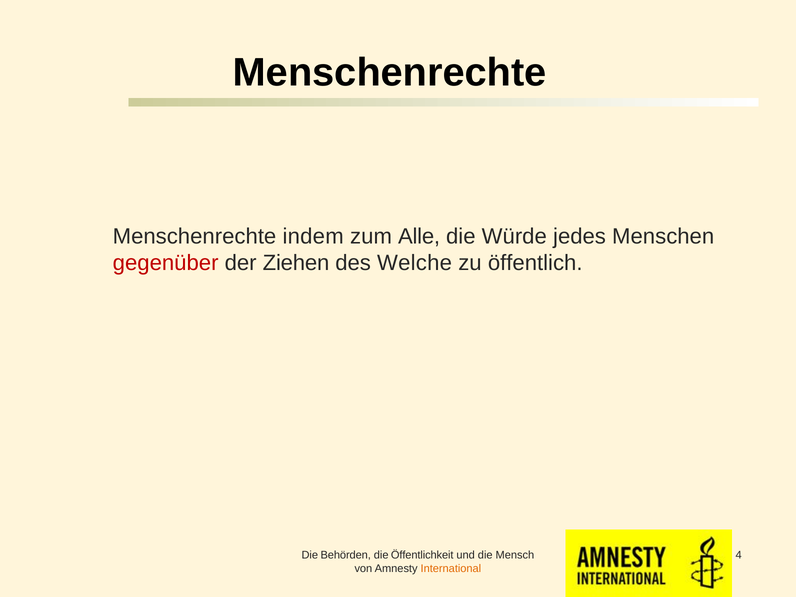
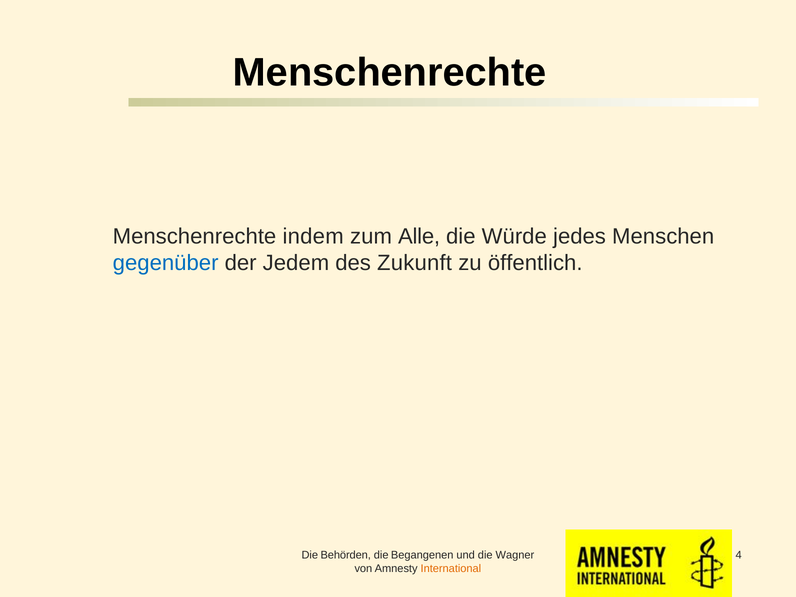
gegenüber colour: red -> blue
Ziehen: Ziehen -> Jedem
Welche: Welche -> Zukunft
Öffentlichkeit: Öffentlichkeit -> Begangenen
Mensch: Mensch -> Wagner
